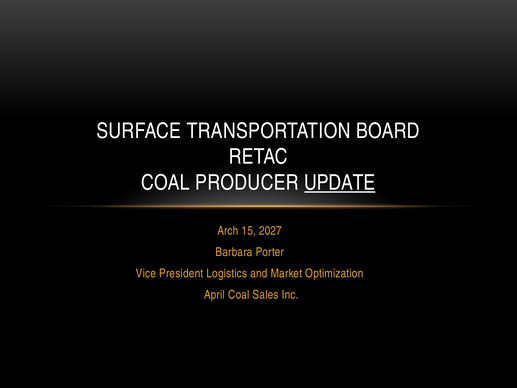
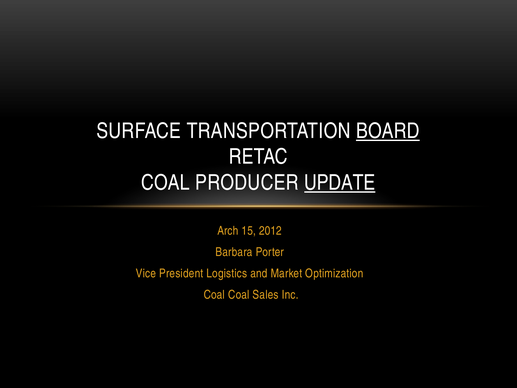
BOARD underline: none -> present
2027: 2027 -> 2012
April at (214, 295): April -> Coal
